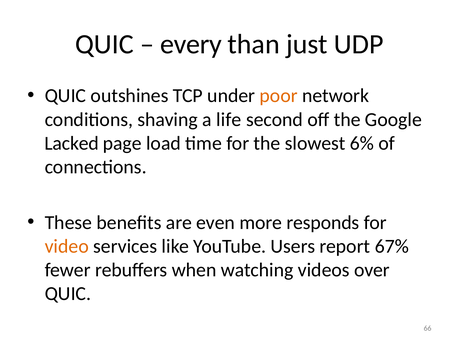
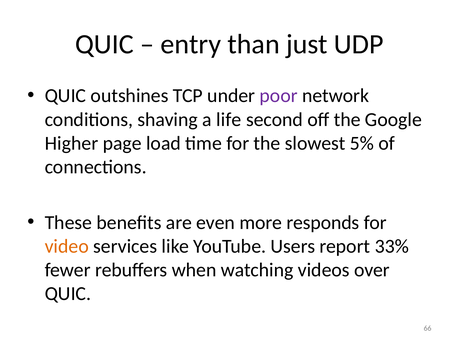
every: every -> entry
poor colour: orange -> purple
Lacked: Lacked -> Higher
6%: 6% -> 5%
67%: 67% -> 33%
